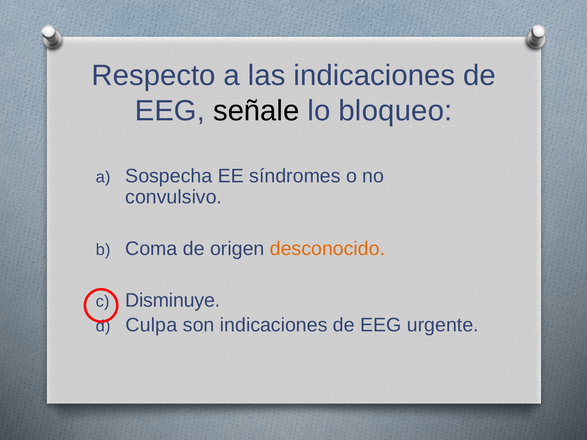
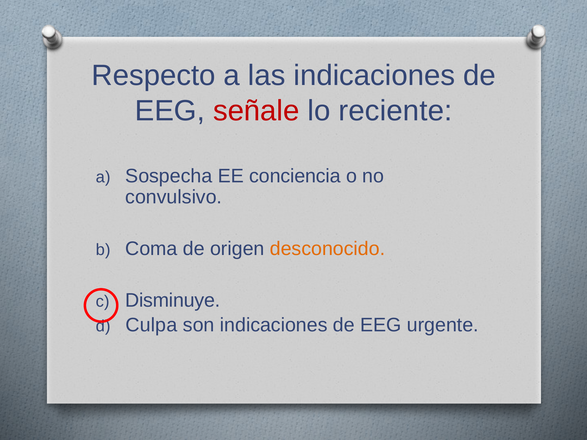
señale colour: black -> red
bloqueo: bloqueo -> reciente
síndromes: síndromes -> conciencia
